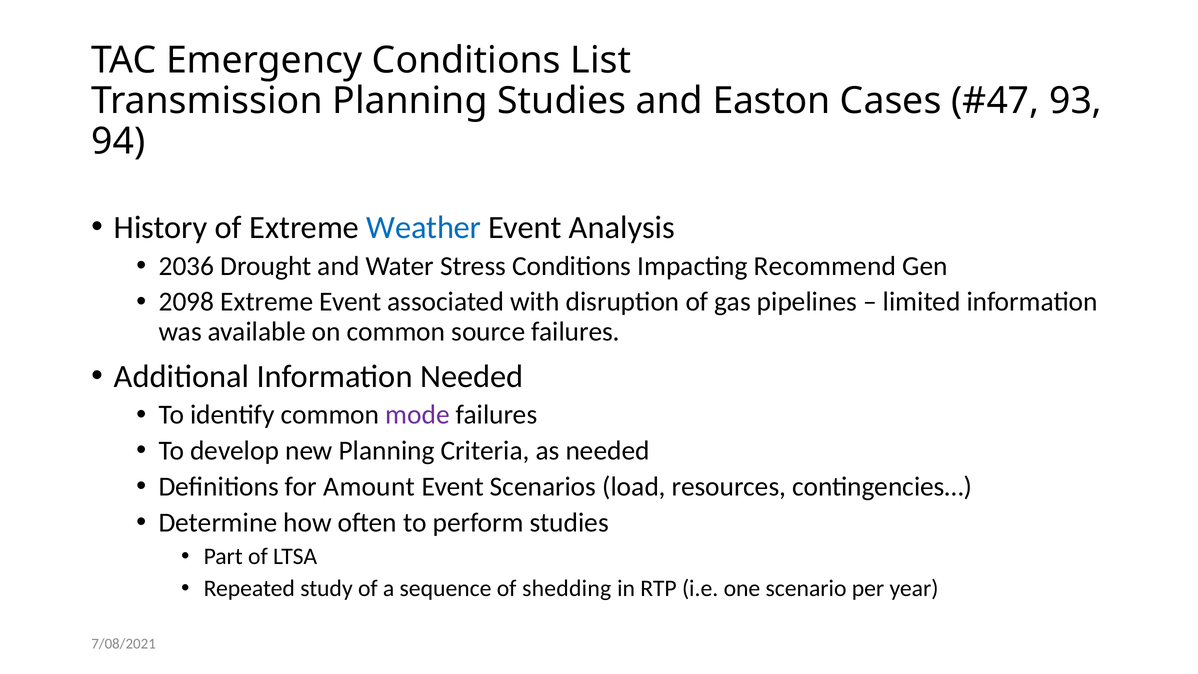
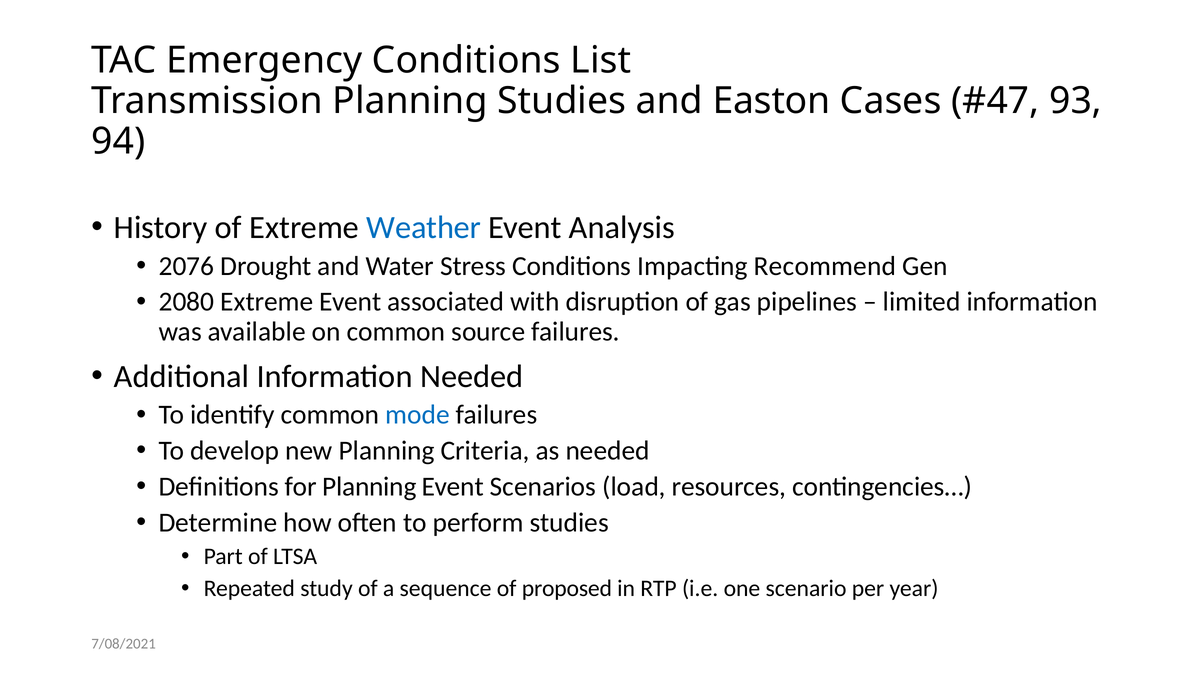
2036: 2036 -> 2076
2098: 2098 -> 2080
mode colour: purple -> blue
for Amount: Amount -> Planning
shedding: shedding -> proposed
